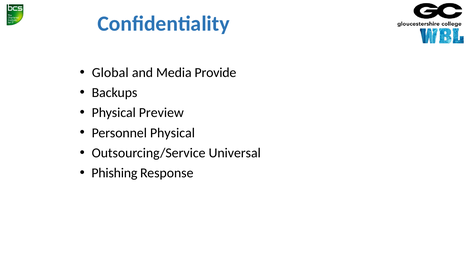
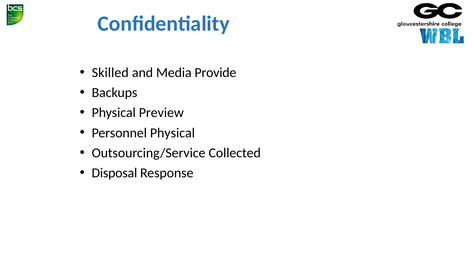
Global: Global -> Skilled
Universal: Universal -> Collected
Phishing: Phishing -> Disposal
